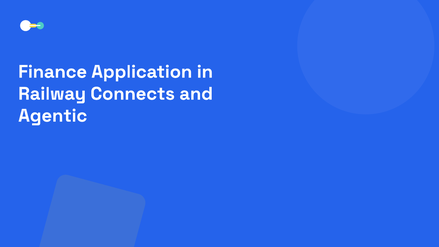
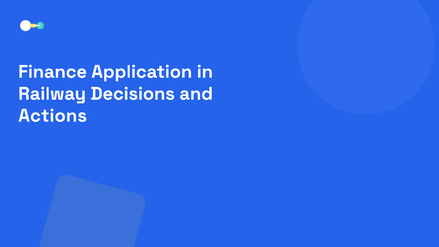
Connects: Connects -> Decisions
Agentic: Agentic -> Actions
